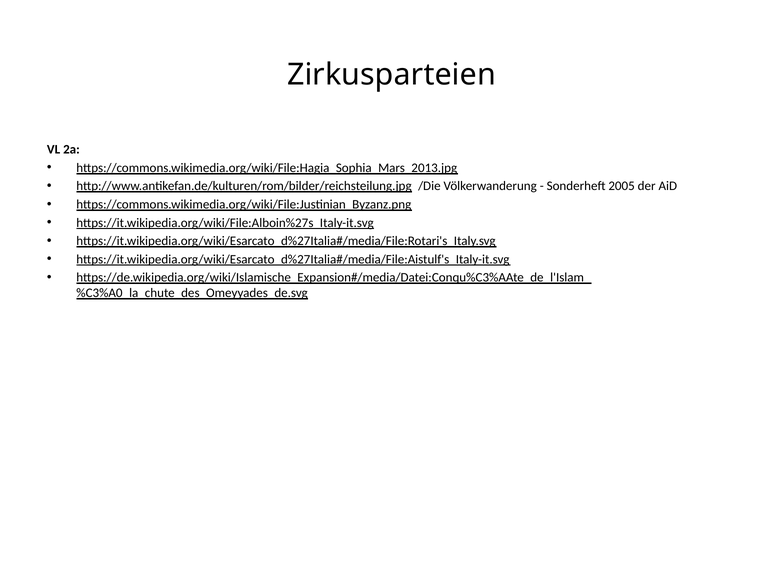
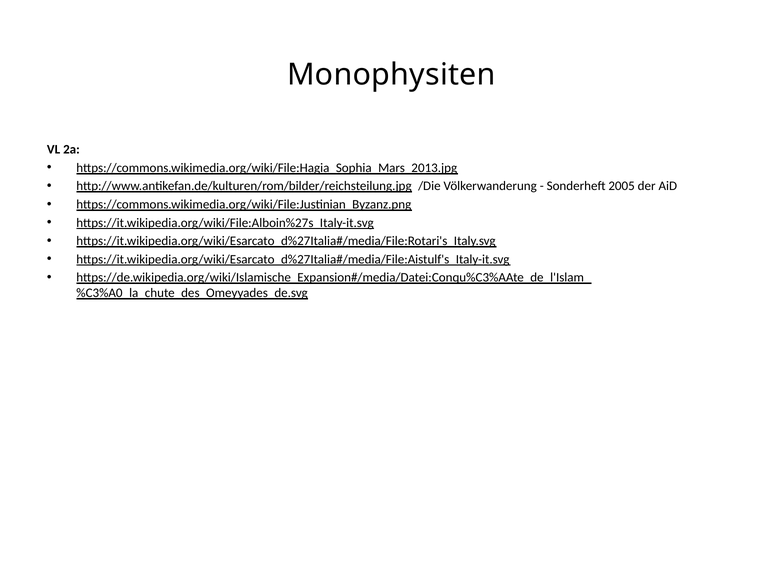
Zirkusparteien: Zirkusparteien -> Monophysiten
